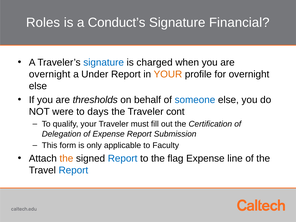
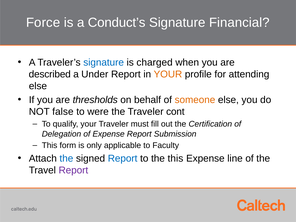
Roles: Roles -> Force
overnight at (50, 74): overnight -> described
for overnight: overnight -> attending
someone colour: blue -> orange
were: were -> false
days: days -> were
the at (66, 158) colour: orange -> blue
the flag: flag -> this
Report at (73, 170) colour: blue -> purple
